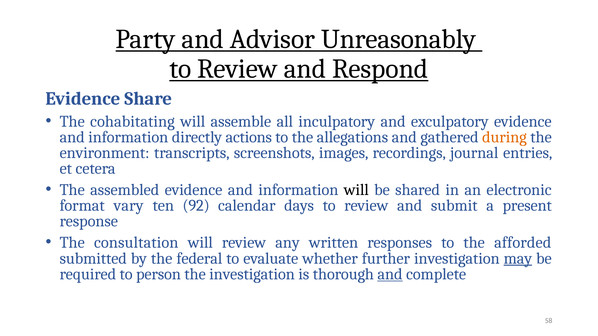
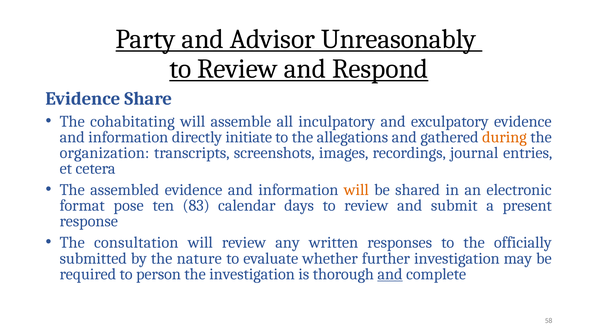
actions: actions -> initiate
environment: environment -> organization
will at (356, 190) colour: black -> orange
vary: vary -> pose
92: 92 -> 83
afforded: afforded -> officially
federal: federal -> nature
may underline: present -> none
